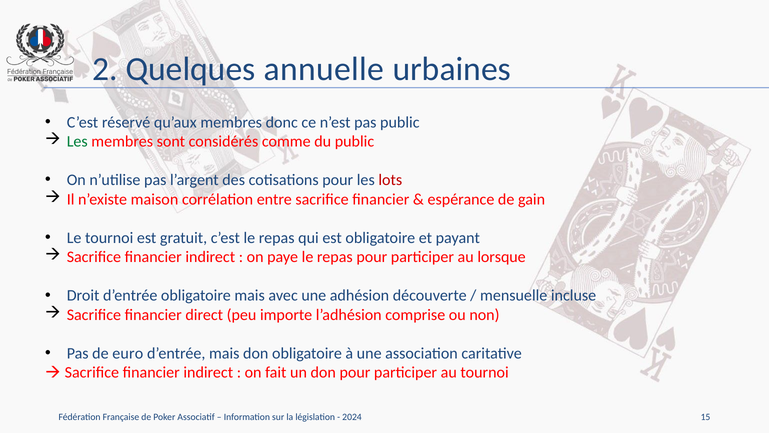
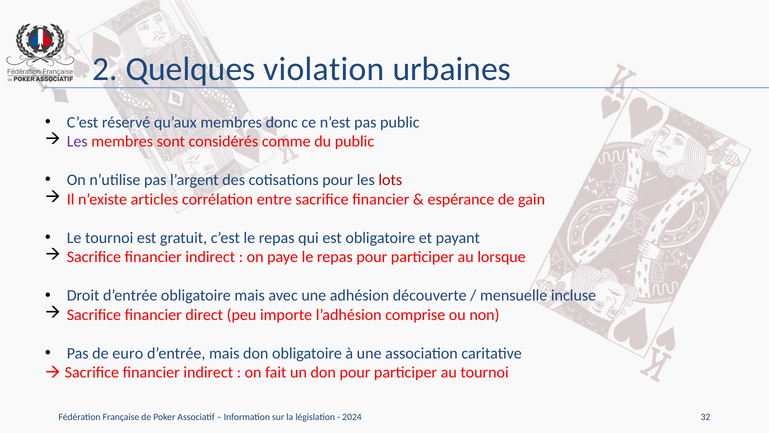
annuelle: annuelle -> violation
Les at (77, 141) colour: green -> purple
maison: maison -> articles
15: 15 -> 32
